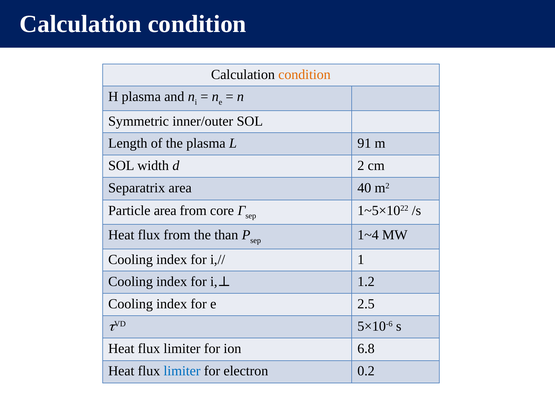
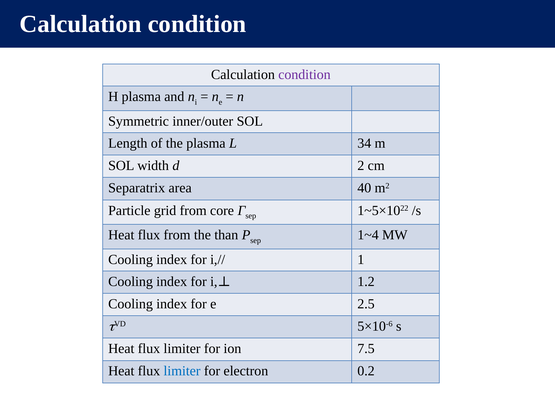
condition at (304, 74) colour: orange -> purple
91: 91 -> 34
Particle area: area -> grid
6.8: 6.8 -> 7.5
